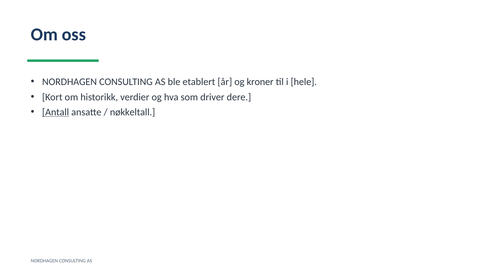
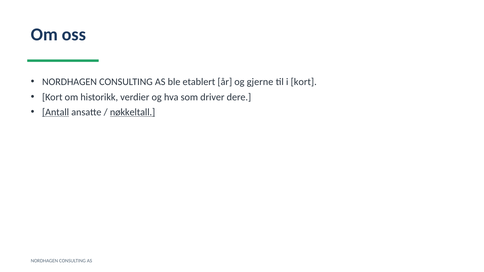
kroner: kroner -> gjerne
i hele: hele -> kort
nøkkeltall underline: none -> present
